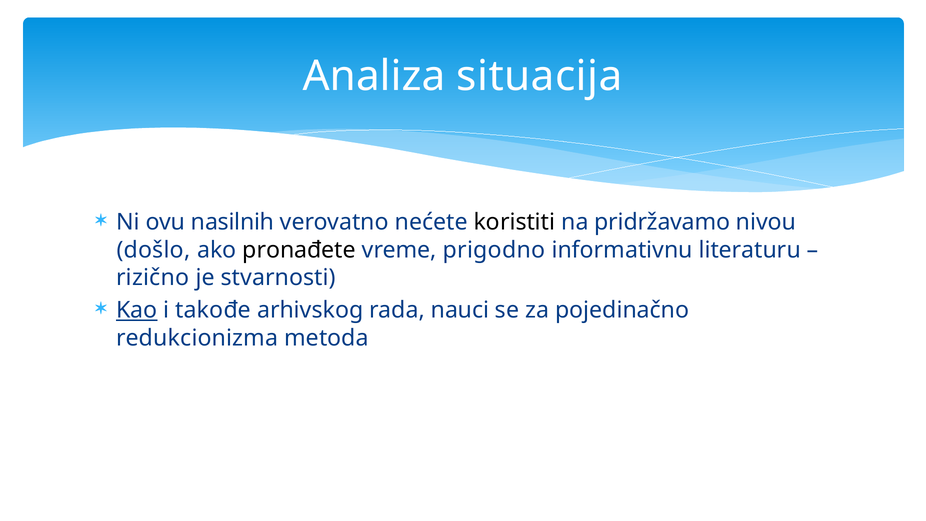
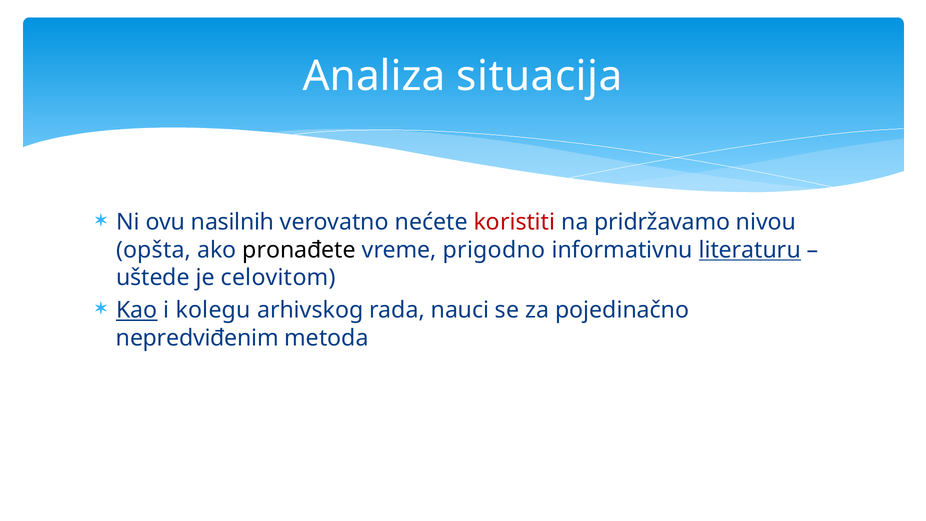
koristiti colour: black -> red
došlo: došlo -> opšta
literaturu underline: none -> present
rizično: rizično -> uštede
stvarnosti: stvarnosti -> celovitom
takođe: takođe -> kolegu
redukcionizma: redukcionizma -> nepredviđenim
